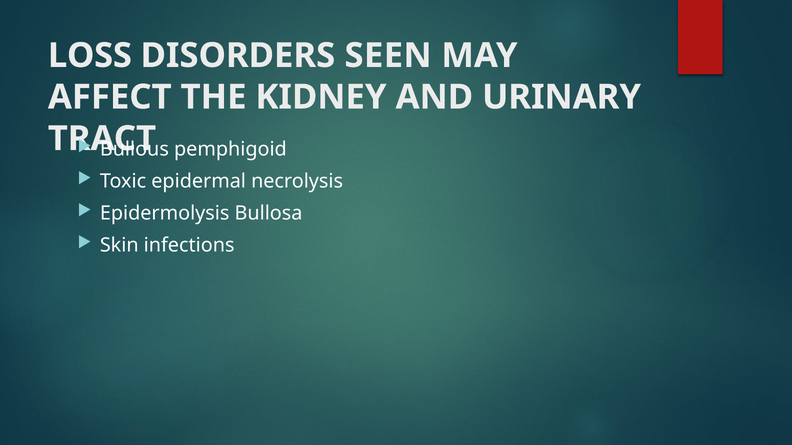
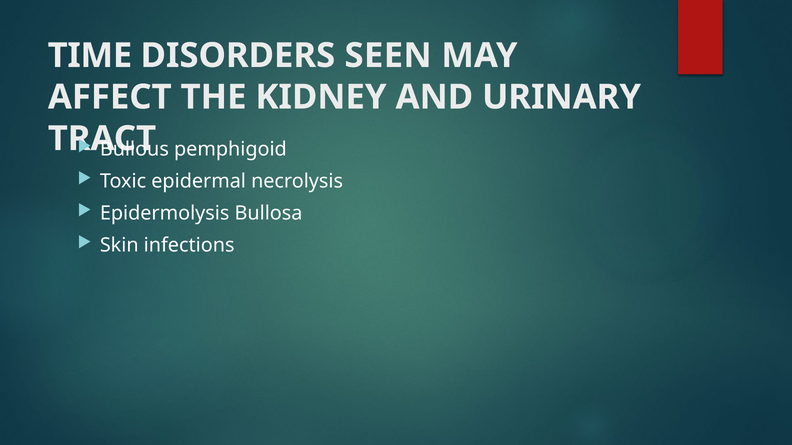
LOSS: LOSS -> TIME
